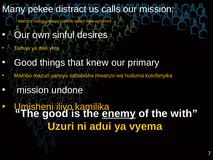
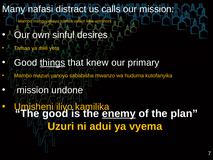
pekee: pekee -> nafasi
things underline: none -> present
with: with -> plan
